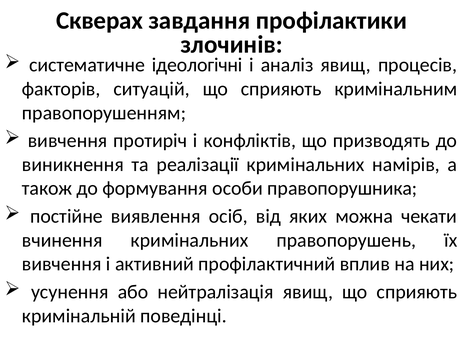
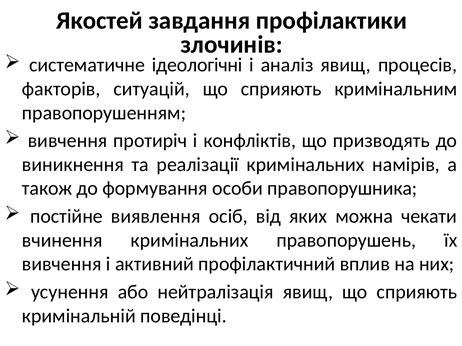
Скверах: Скверах -> Якостей
